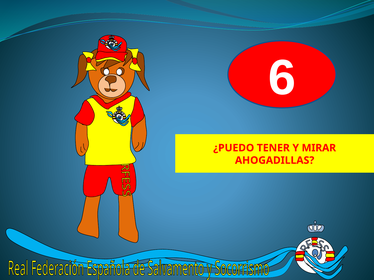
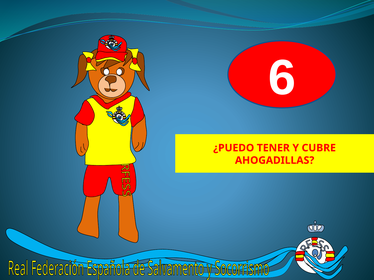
MIRAR: MIRAR -> CUBRE
